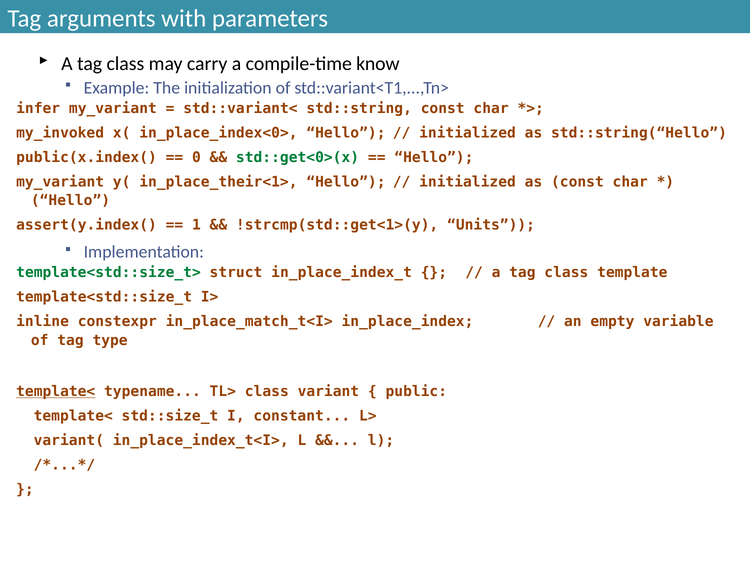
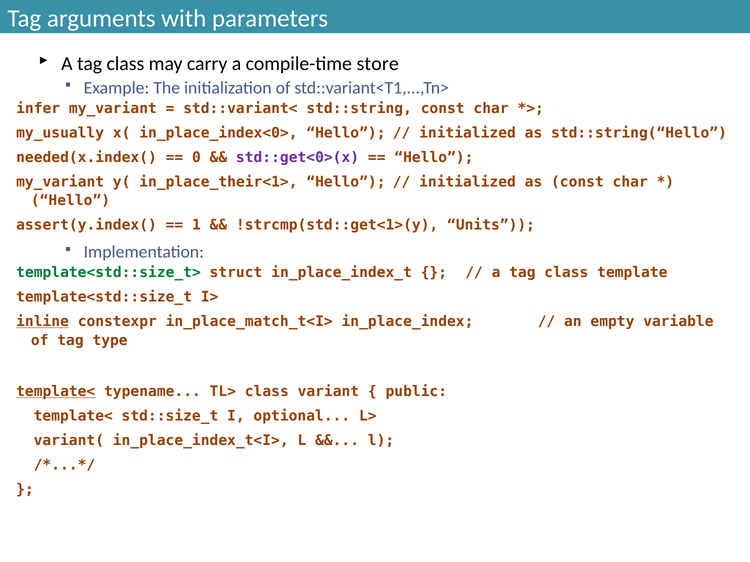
know: know -> store
my_invoked: my_invoked -> my_usually
public(x.index(: public(x.index( -> needed(x.index(
std::get<0>(x colour: green -> purple
inline underline: none -> present
constant: constant -> optional
